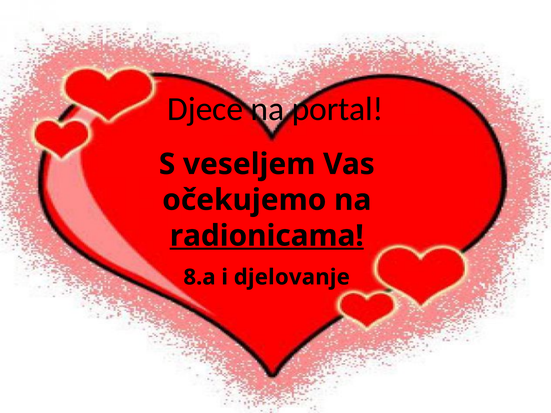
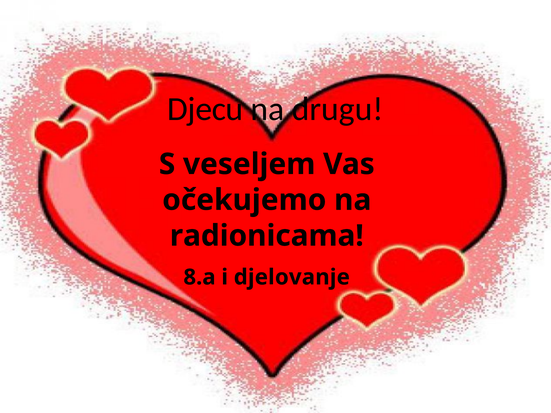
Djece: Djece -> Djecu
portal: portal -> drugu
radionicama underline: present -> none
